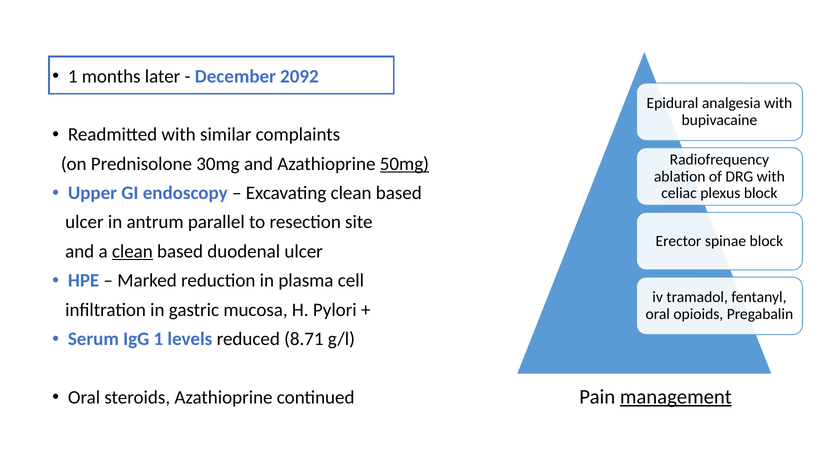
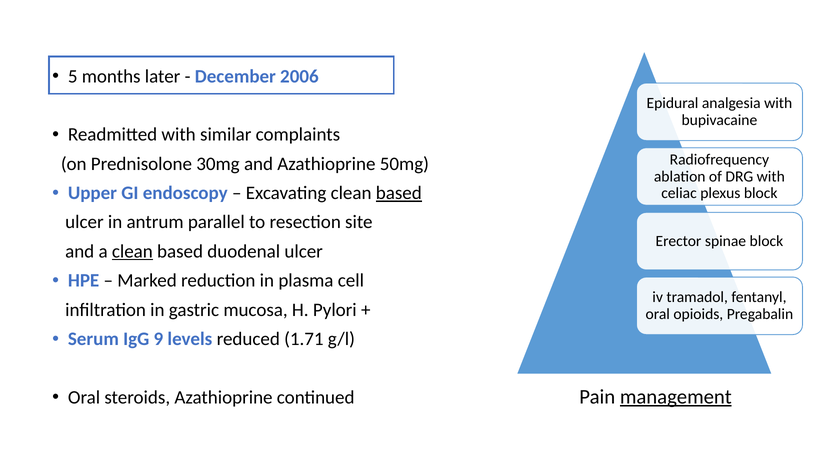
1 at (73, 76): 1 -> 5
2092: 2092 -> 2006
50mg underline: present -> none
based at (399, 193) underline: none -> present
IgG 1: 1 -> 9
8.71: 8.71 -> 1.71
